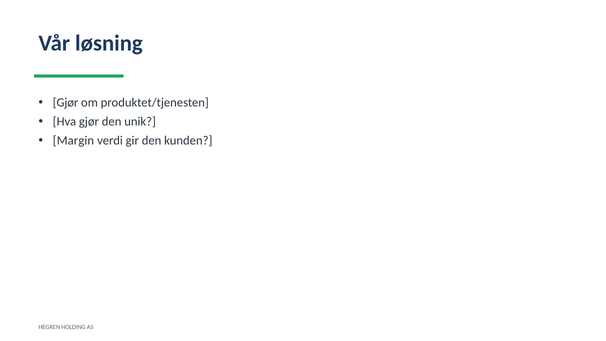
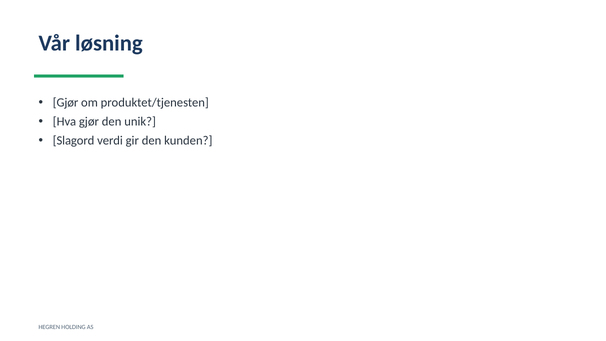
Margin: Margin -> Slagord
